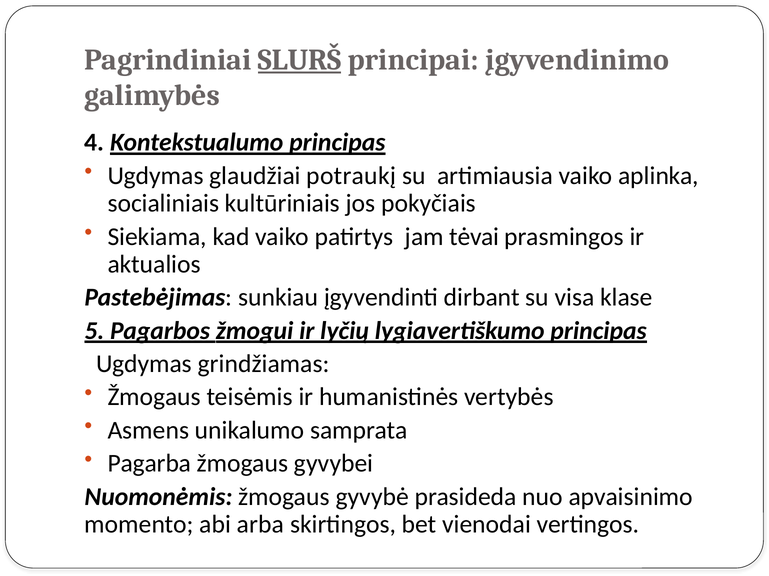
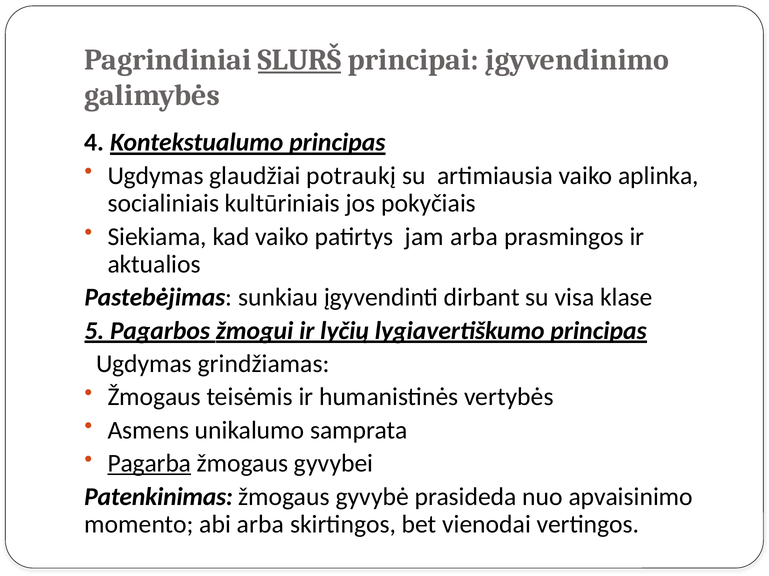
jam tėvai: tėvai -> arba
Pagarba underline: none -> present
Nuomonėmis: Nuomonėmis -> Patenkinimas
